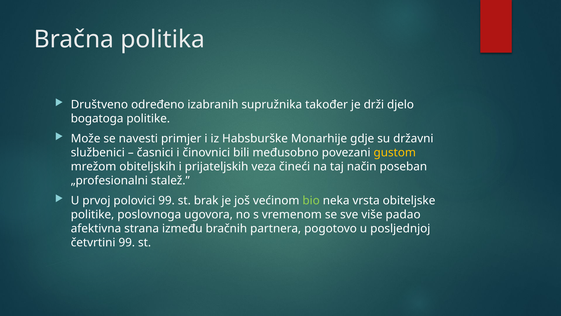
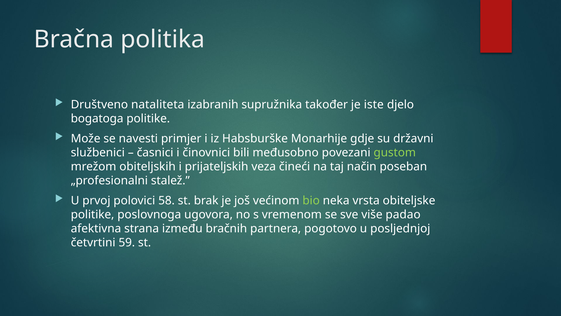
određeno: određeno -> nataliteta
drži: drži -> iste
gustom colour: yellow -> light green
polovici 99: 99 -> 58
četvrtini 99: 99 -> 59
